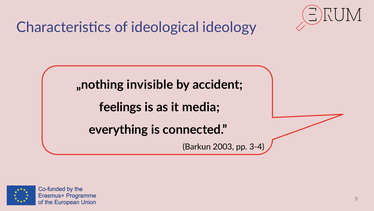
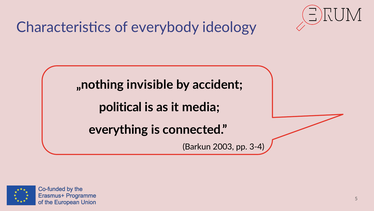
ideological: ideological -> everybody
feelings: feelings -> political
